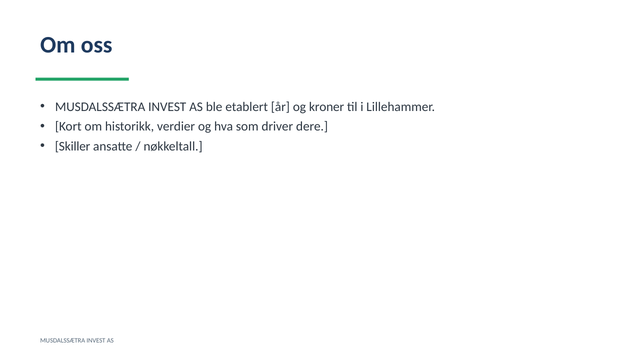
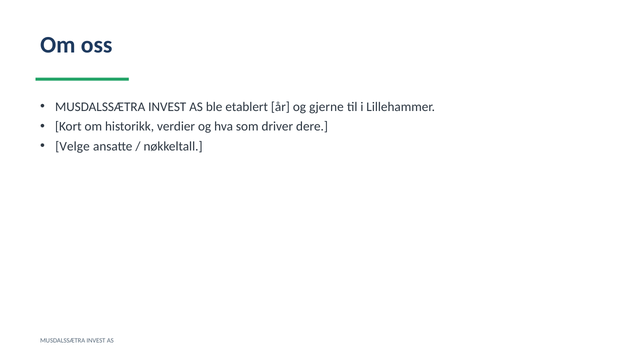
kroner: kroner -> gjerne
Skiller: Skiller -> Velge
